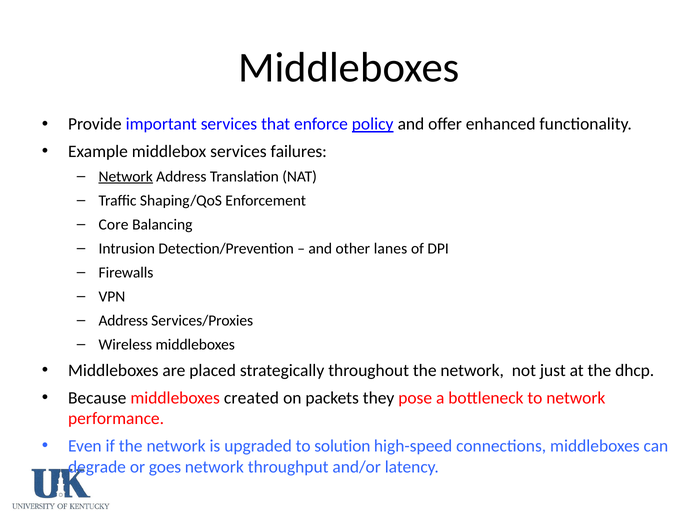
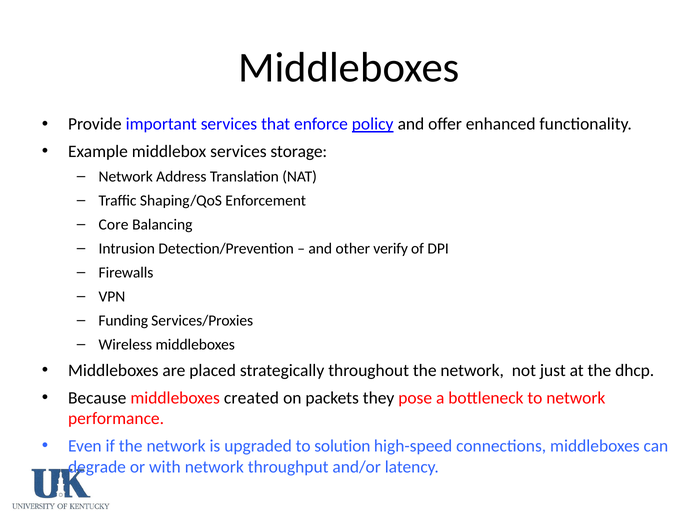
failures: failures -> storage
Network at (126, 177) underline: present -> none
lanes: lanes -> verify
Address at (123, 321): Address -> Funding
goes: goes -> with
